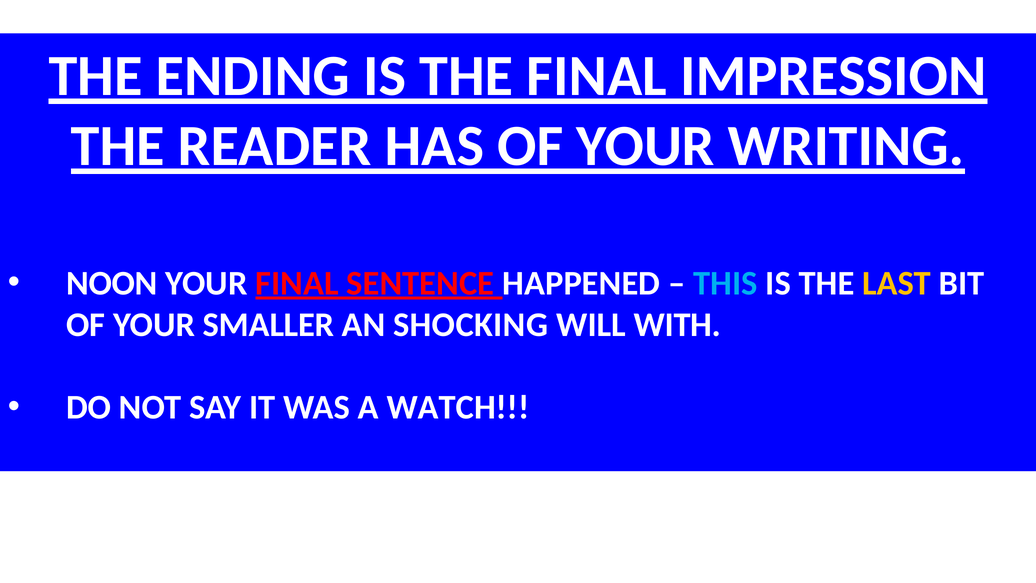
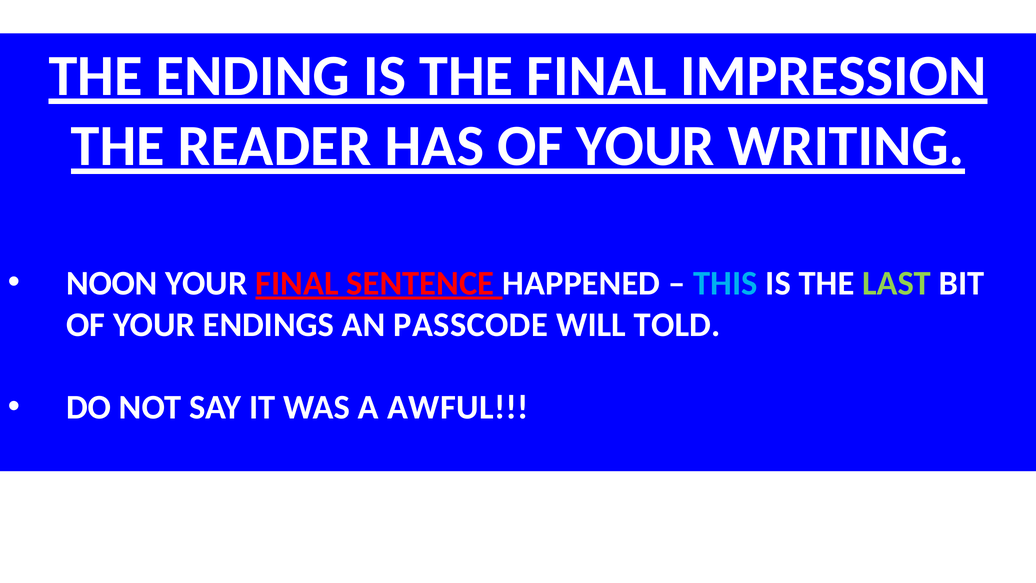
LAST colour: yellow -> light green
SMALLER: SMALLER -> ENDINGS
SHOCKING: SHOCKING -> PASSCODE
WITH: WITH -> TOLD
WATCH: WATCH -> AWFUL
